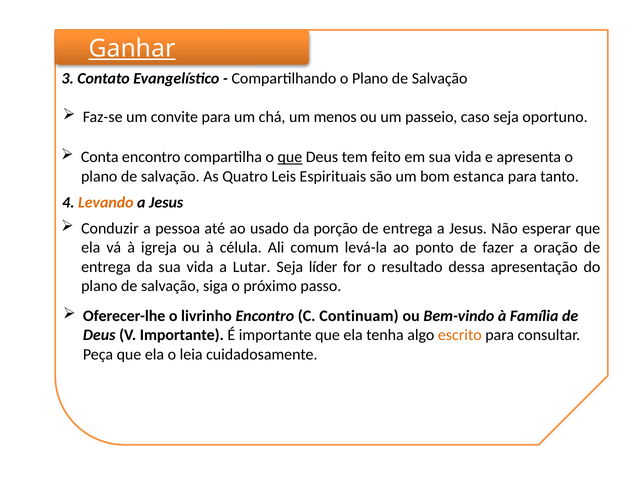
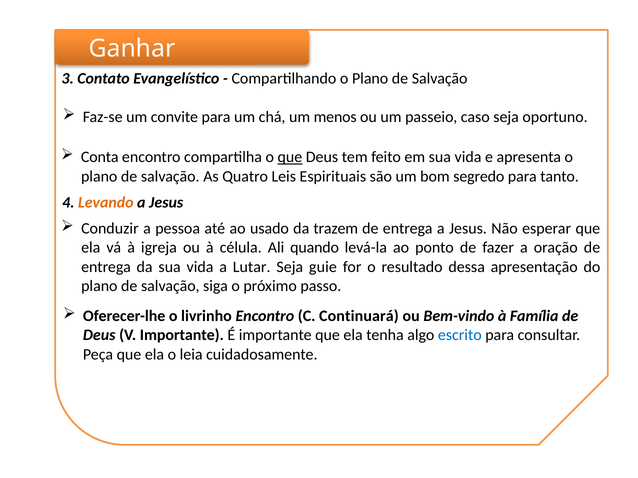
Ganhar underline: present -> none
estanca: estanca -> segredo
porção: porção -> trazem
comum: comum -> quando
líder: líder -> guie
Continuam: Continuam -> Continuará
escrito colour: orange -> blue
